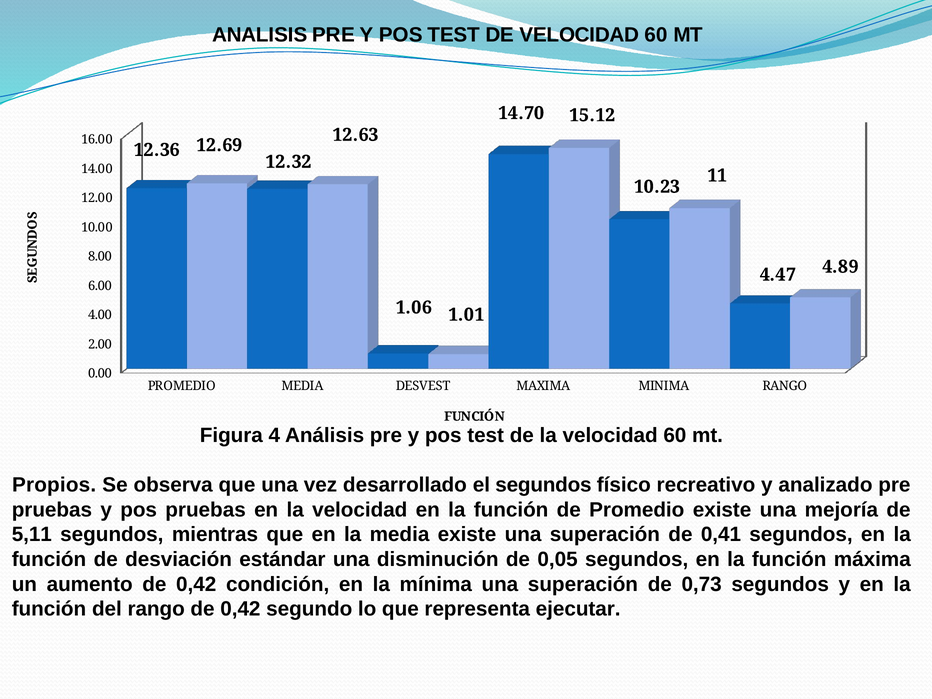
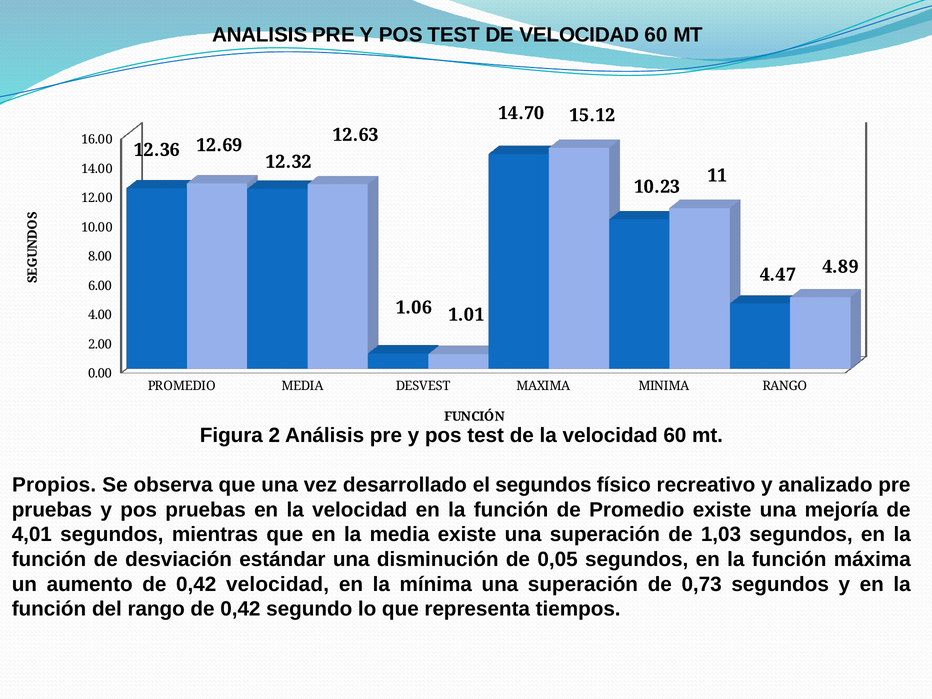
4: 4 -> 2
5,11: 5,11 -> 4,01
0,41: 0,41 -> 1,03
0,42 condición: condición -> velocidad
ejecutar: ejecutar -> tiempos
